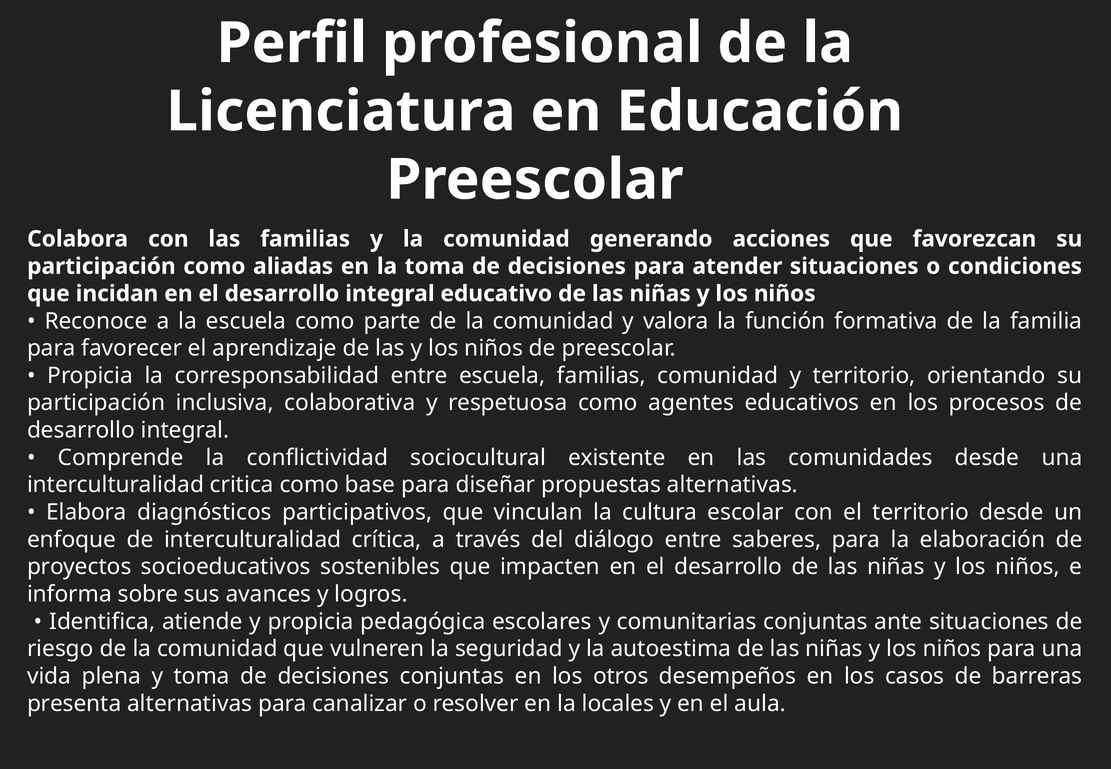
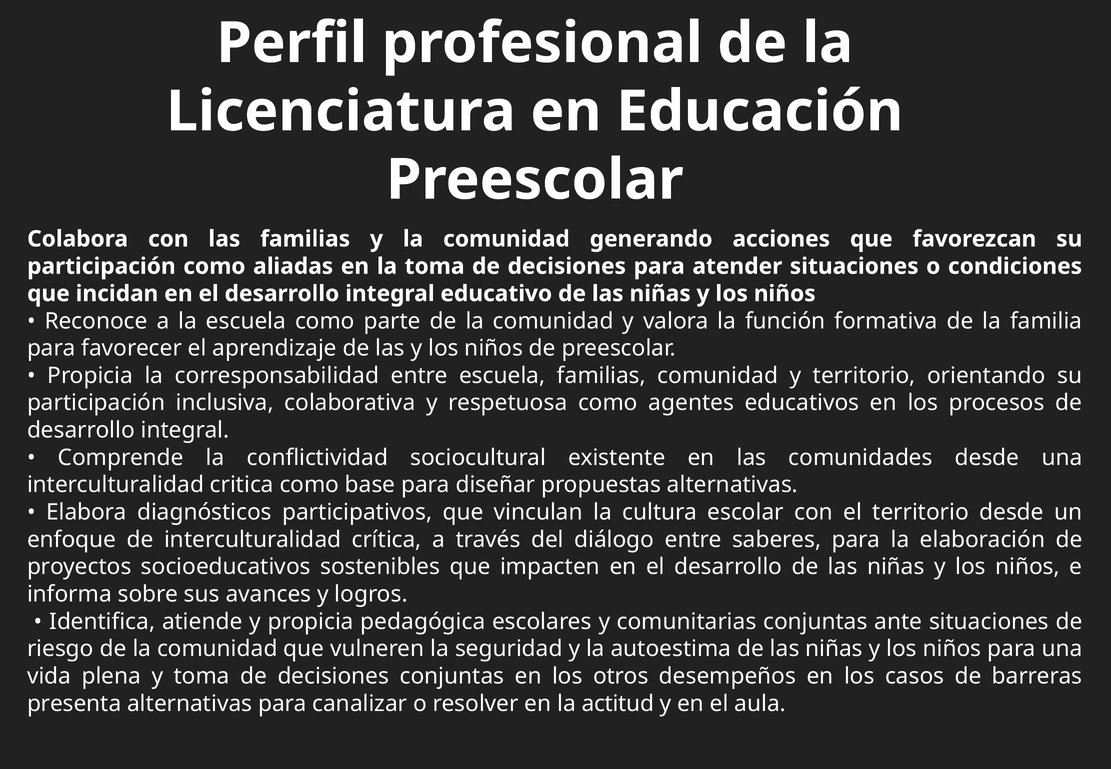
locales: locales -> actitud
